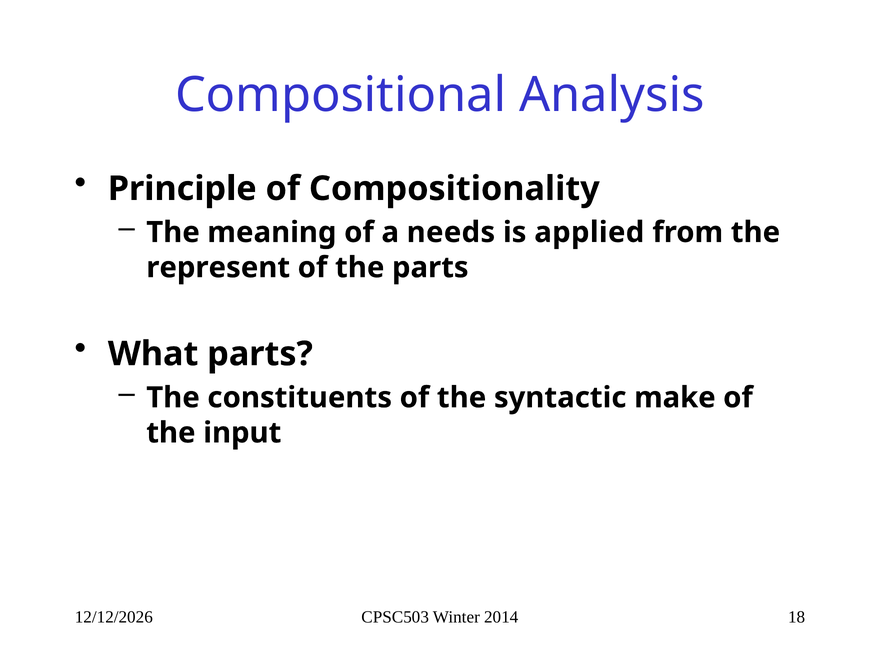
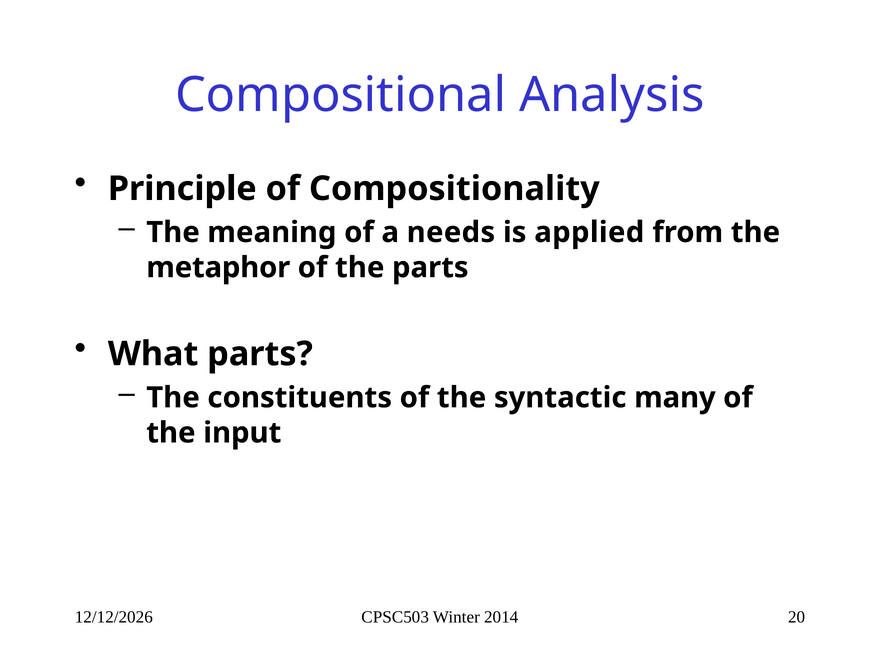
represent: represent -> metaphor
make: make -> many
18: 18 -> 20
